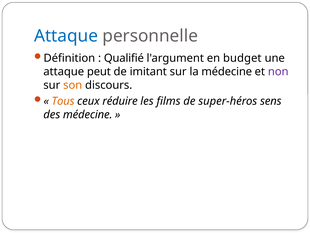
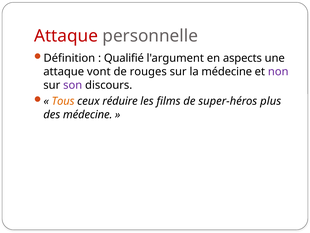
Attaque at (66, 36) colour: blue -> red
budget: budget -> aspects
peut: peut -> vont
imitant: imitant -> rouges
son colour: orange -> purple
sens: sens -> plus
